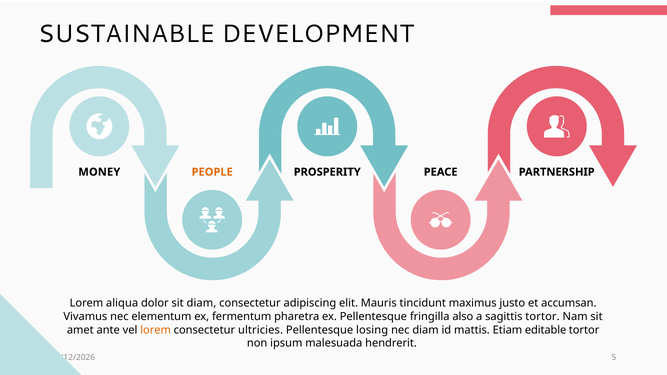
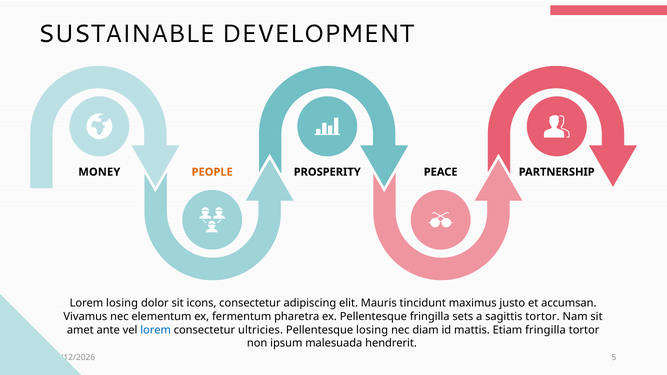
Lorem aliqua: aliqua -> losing
sit diam: diam -> icons
also: also -> sets
lorem at (156, 330) colour: orange -> blue
Etiam editable: editable -> fringilla
